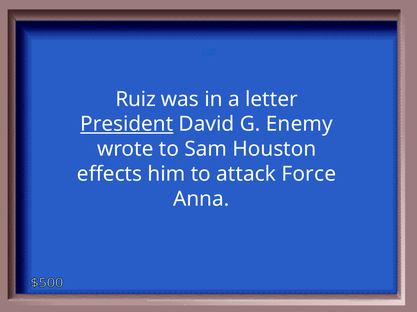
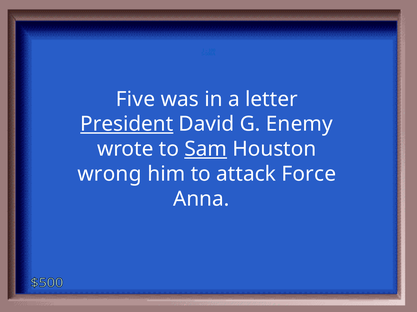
Ruiz: Ruiz -> Five
Sam underline: none -> present
effects: effects -> wrong
